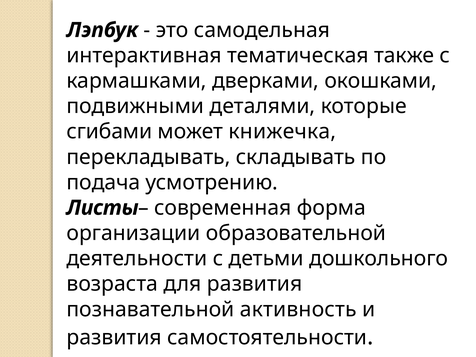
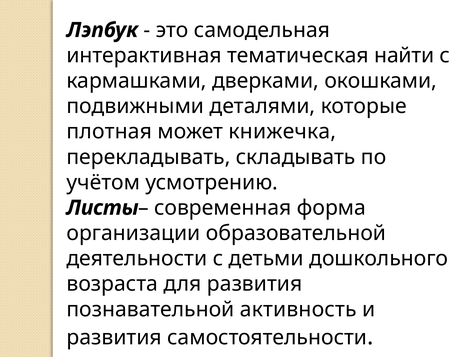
также: также -> найти
сгибами: сгибами -> плотная
подача: подача -> учётом
